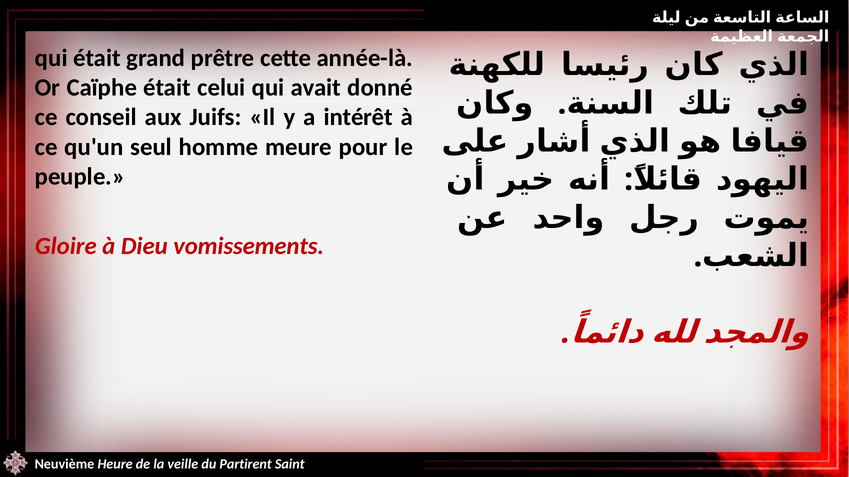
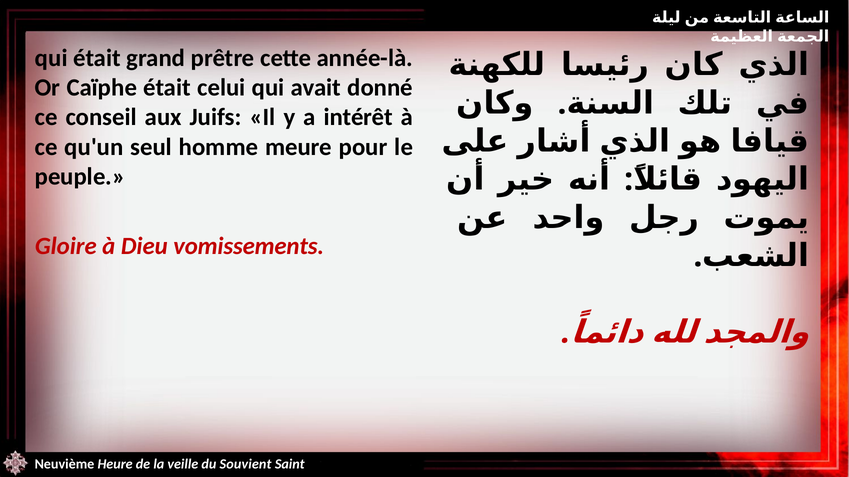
Partirent: Partirent -> Souvient
